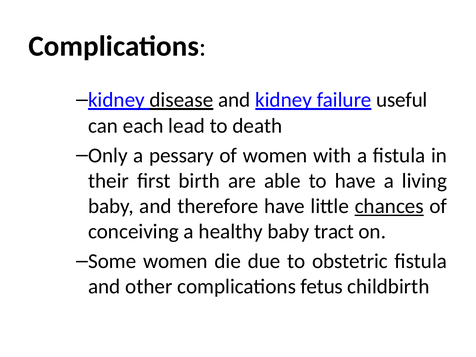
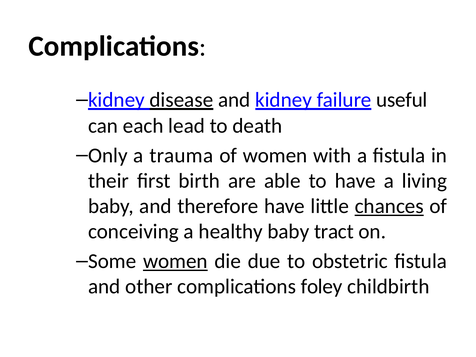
pessary: pessary -> trauma
women at (175, 261) underline: none -> present
fetus: fetus -> foley
